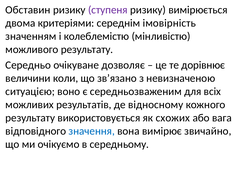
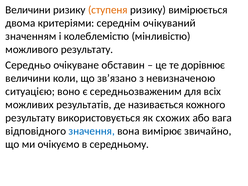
Обставин at (28, 10): Обставин -> Величини
ступеня colour: purple -> orange
імовірність: імовірність -> очікуваний
дозволяє: дозволяє -> обставин
відносному: відносному -> називається
